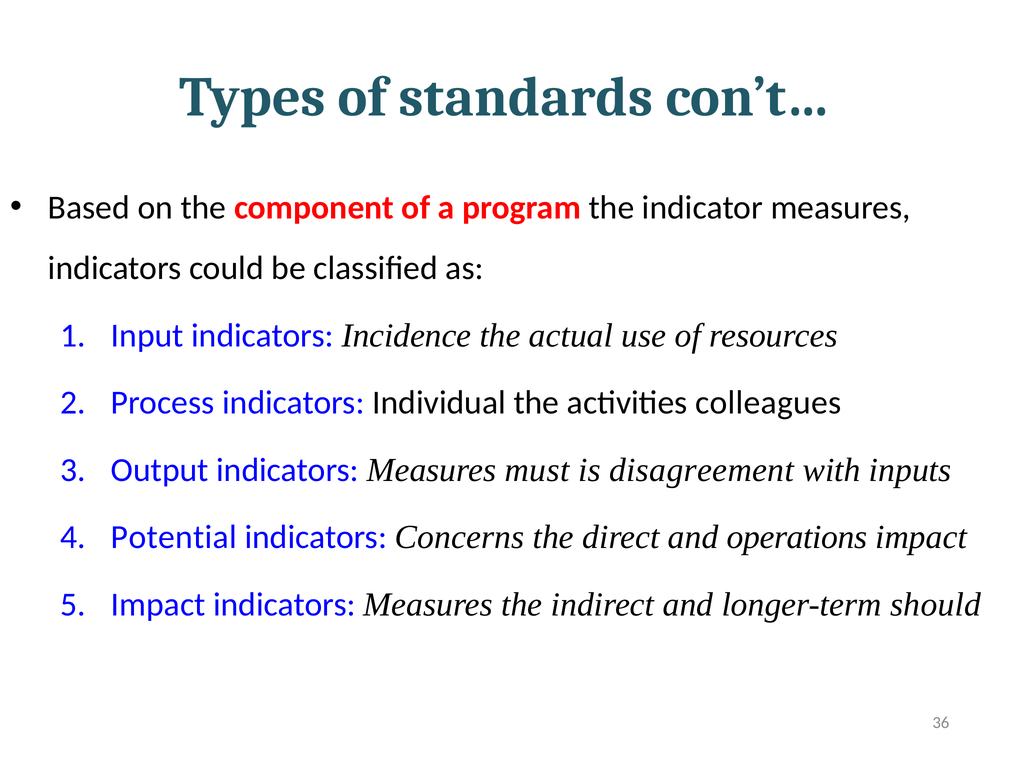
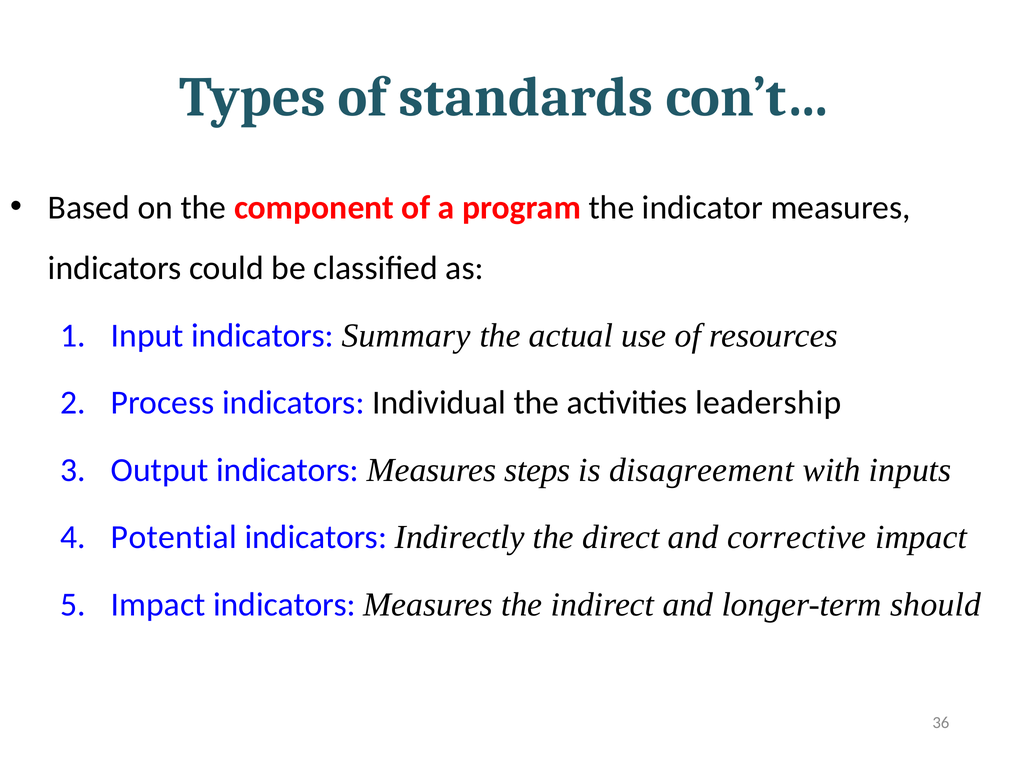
Incidence: Incidence -> Summary
colleagues: colleagues -> leadership
must: must -> steps
Concerns: Concerns -> Indirectly
operations: operations -> corrective
